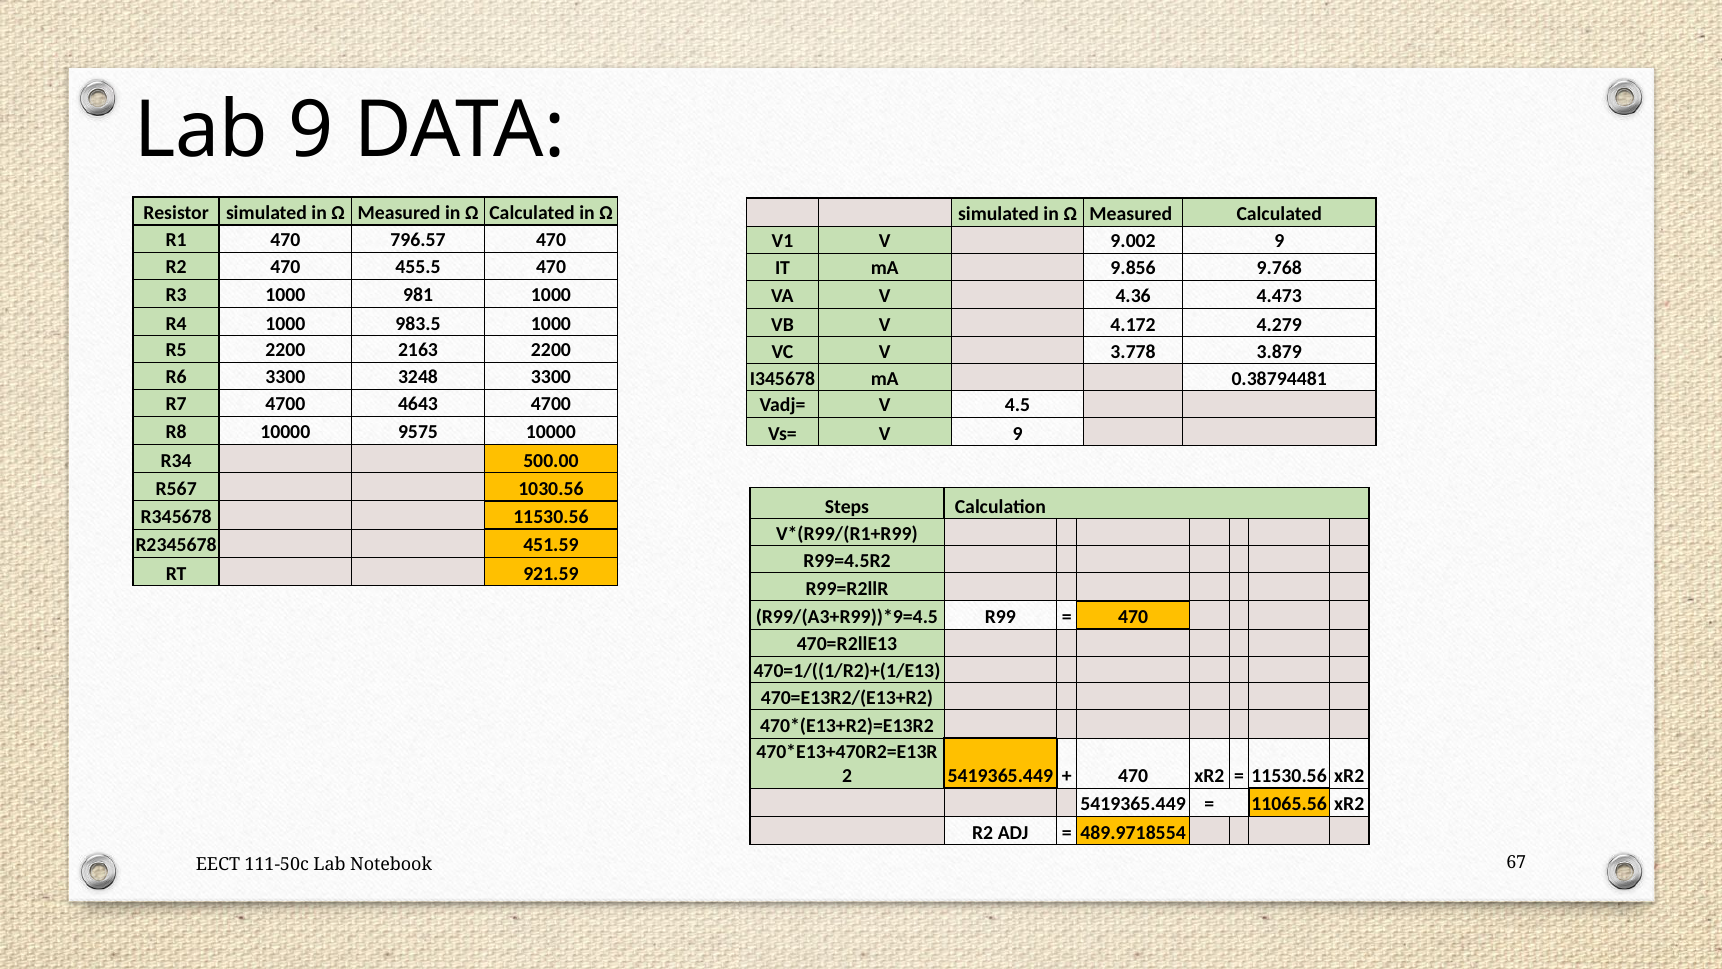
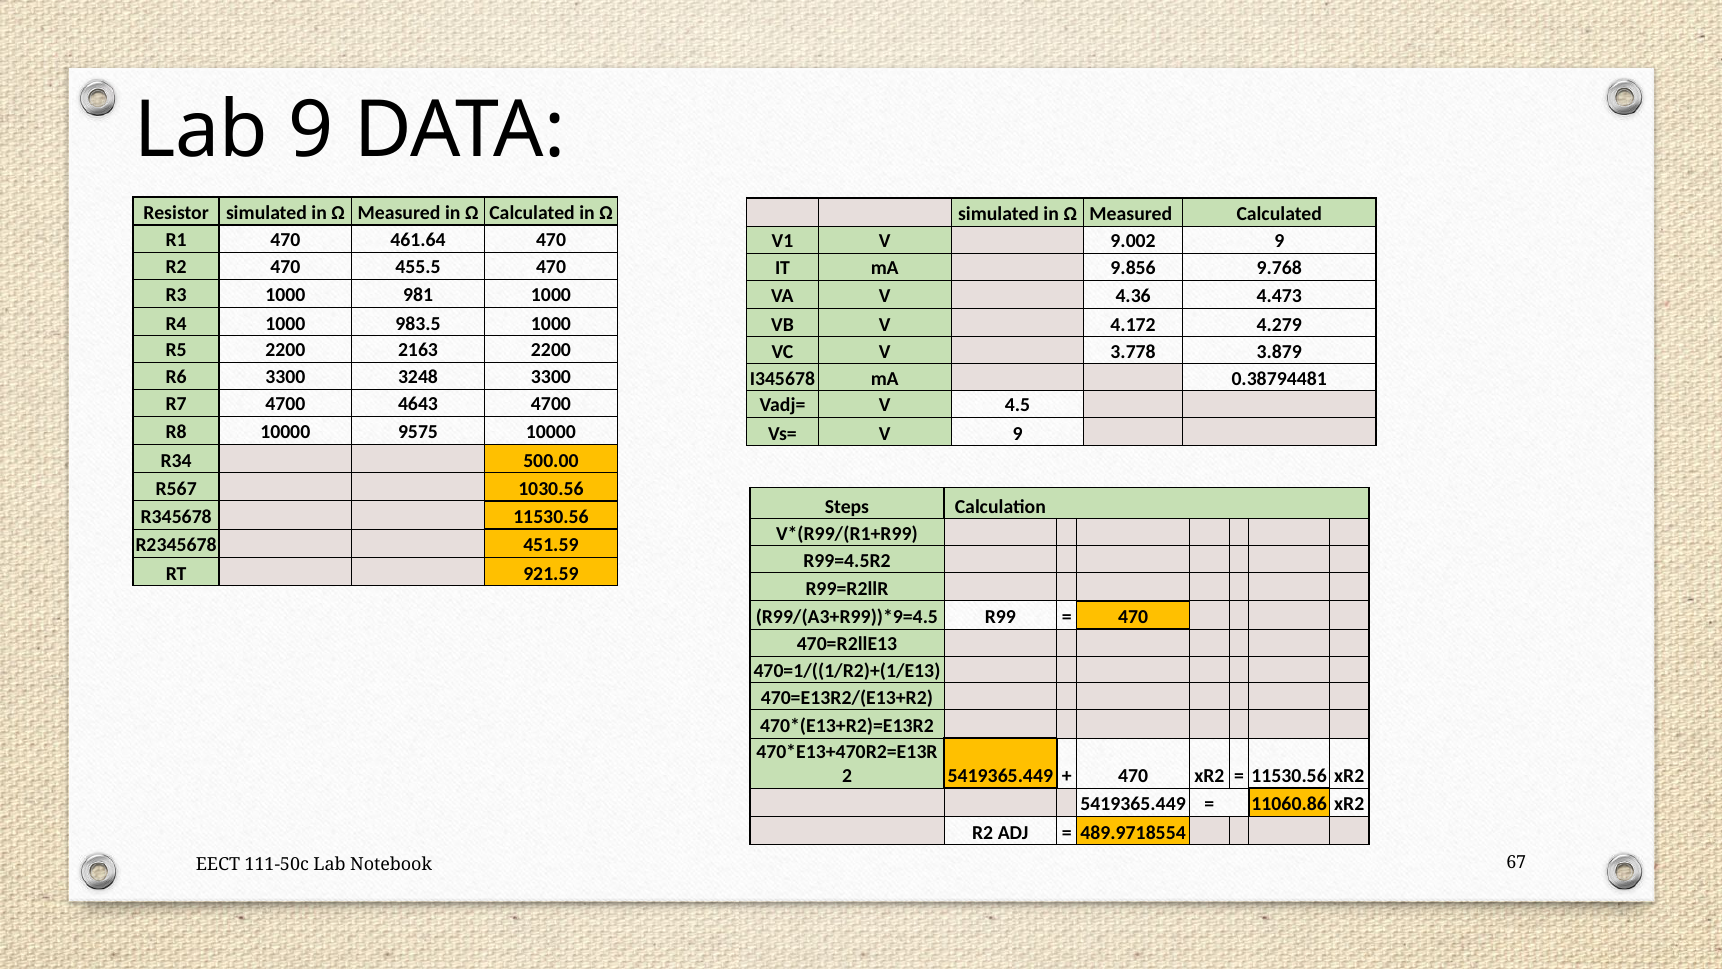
796.57: 796.57 -> 461.64
11065.56: 11065.56 -> 11060.86
